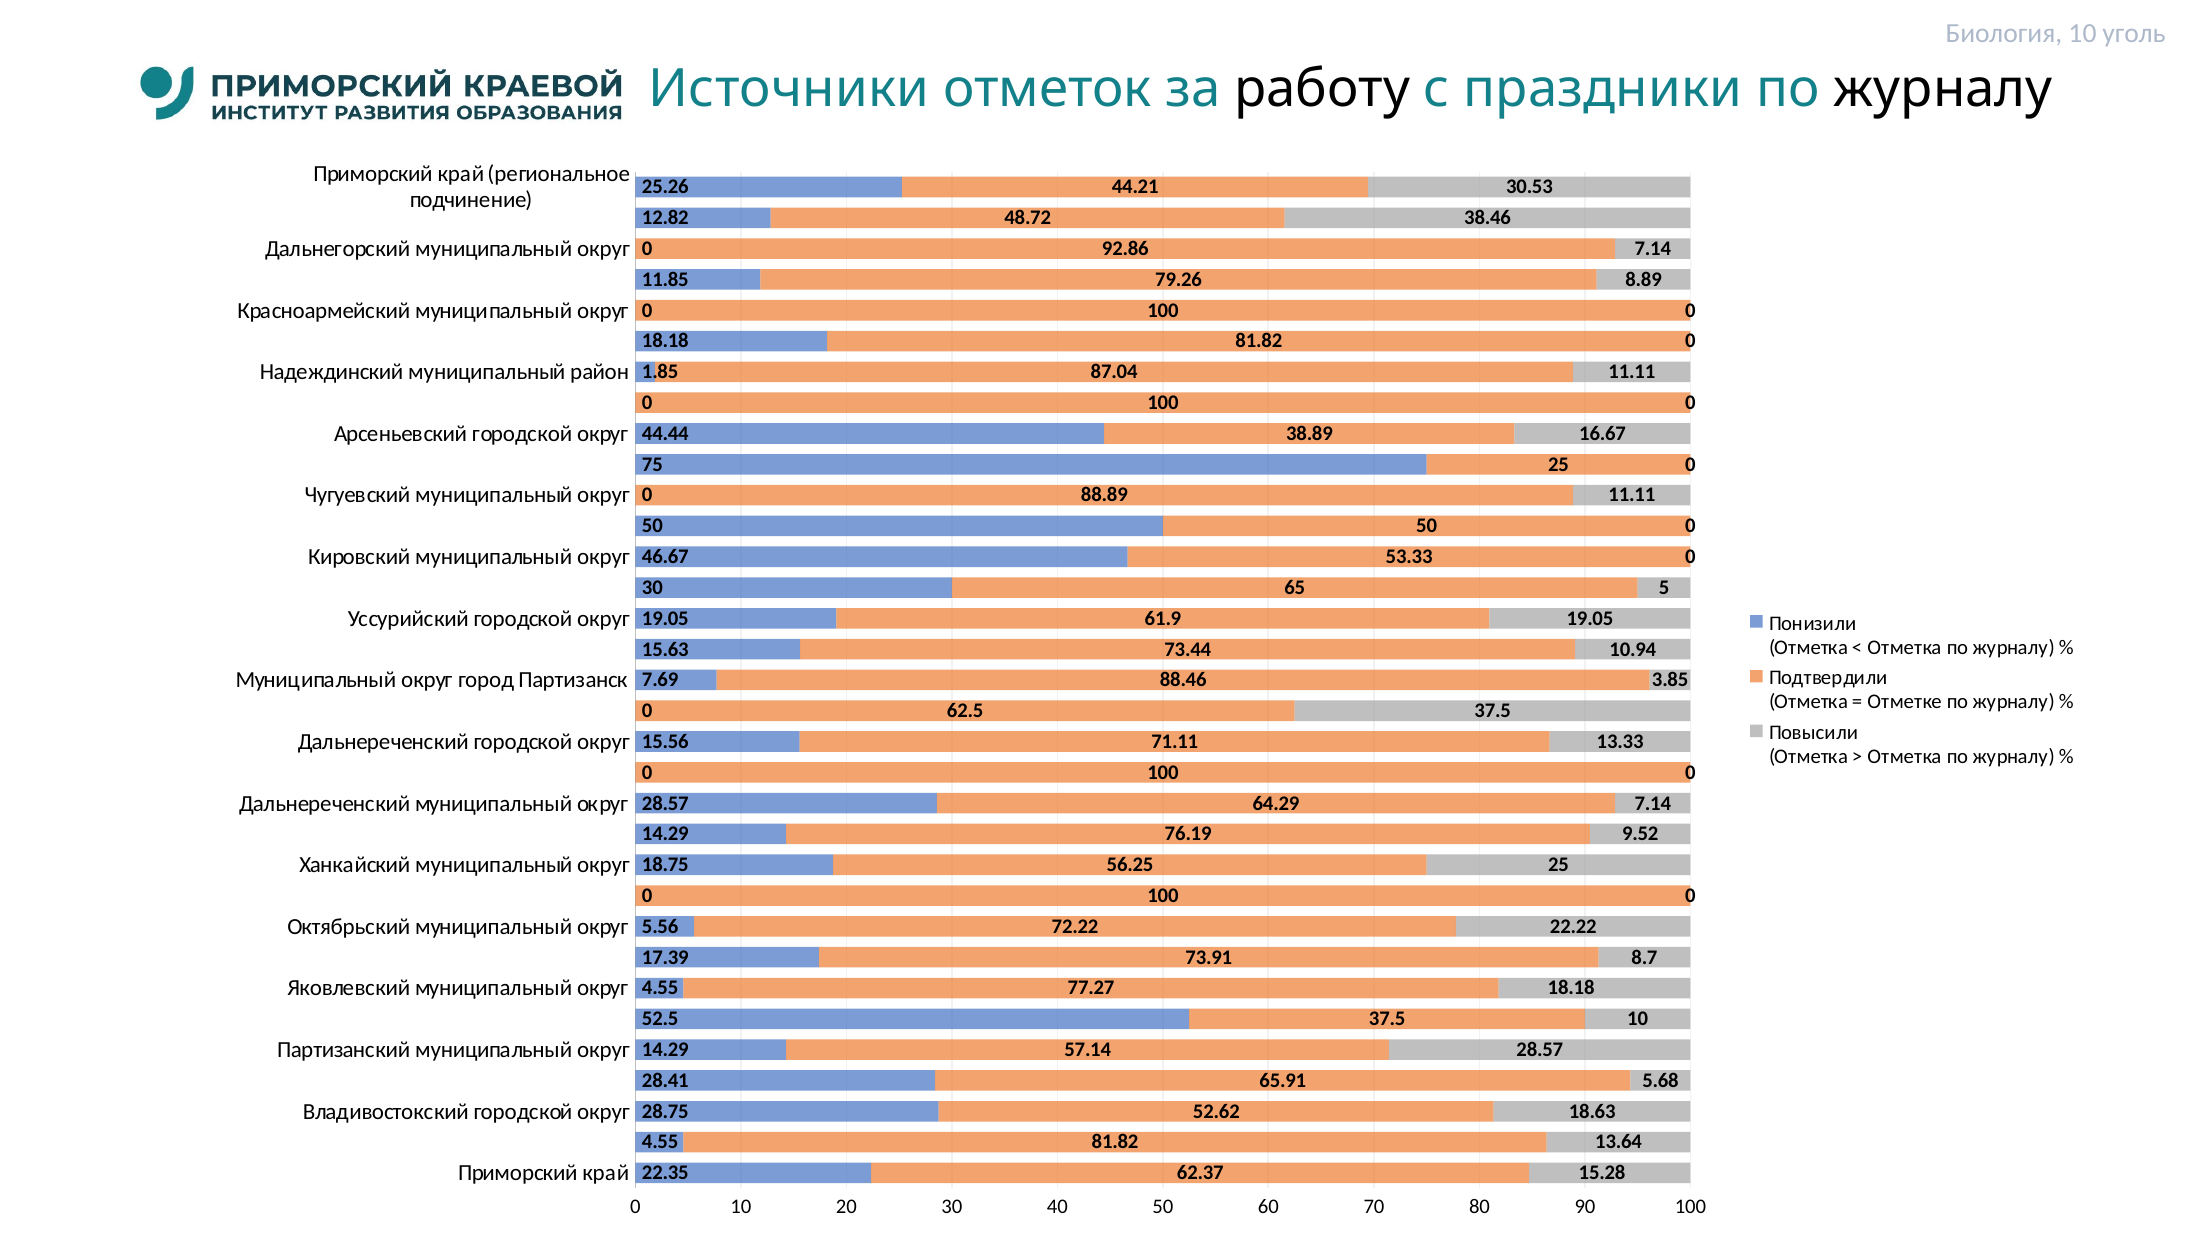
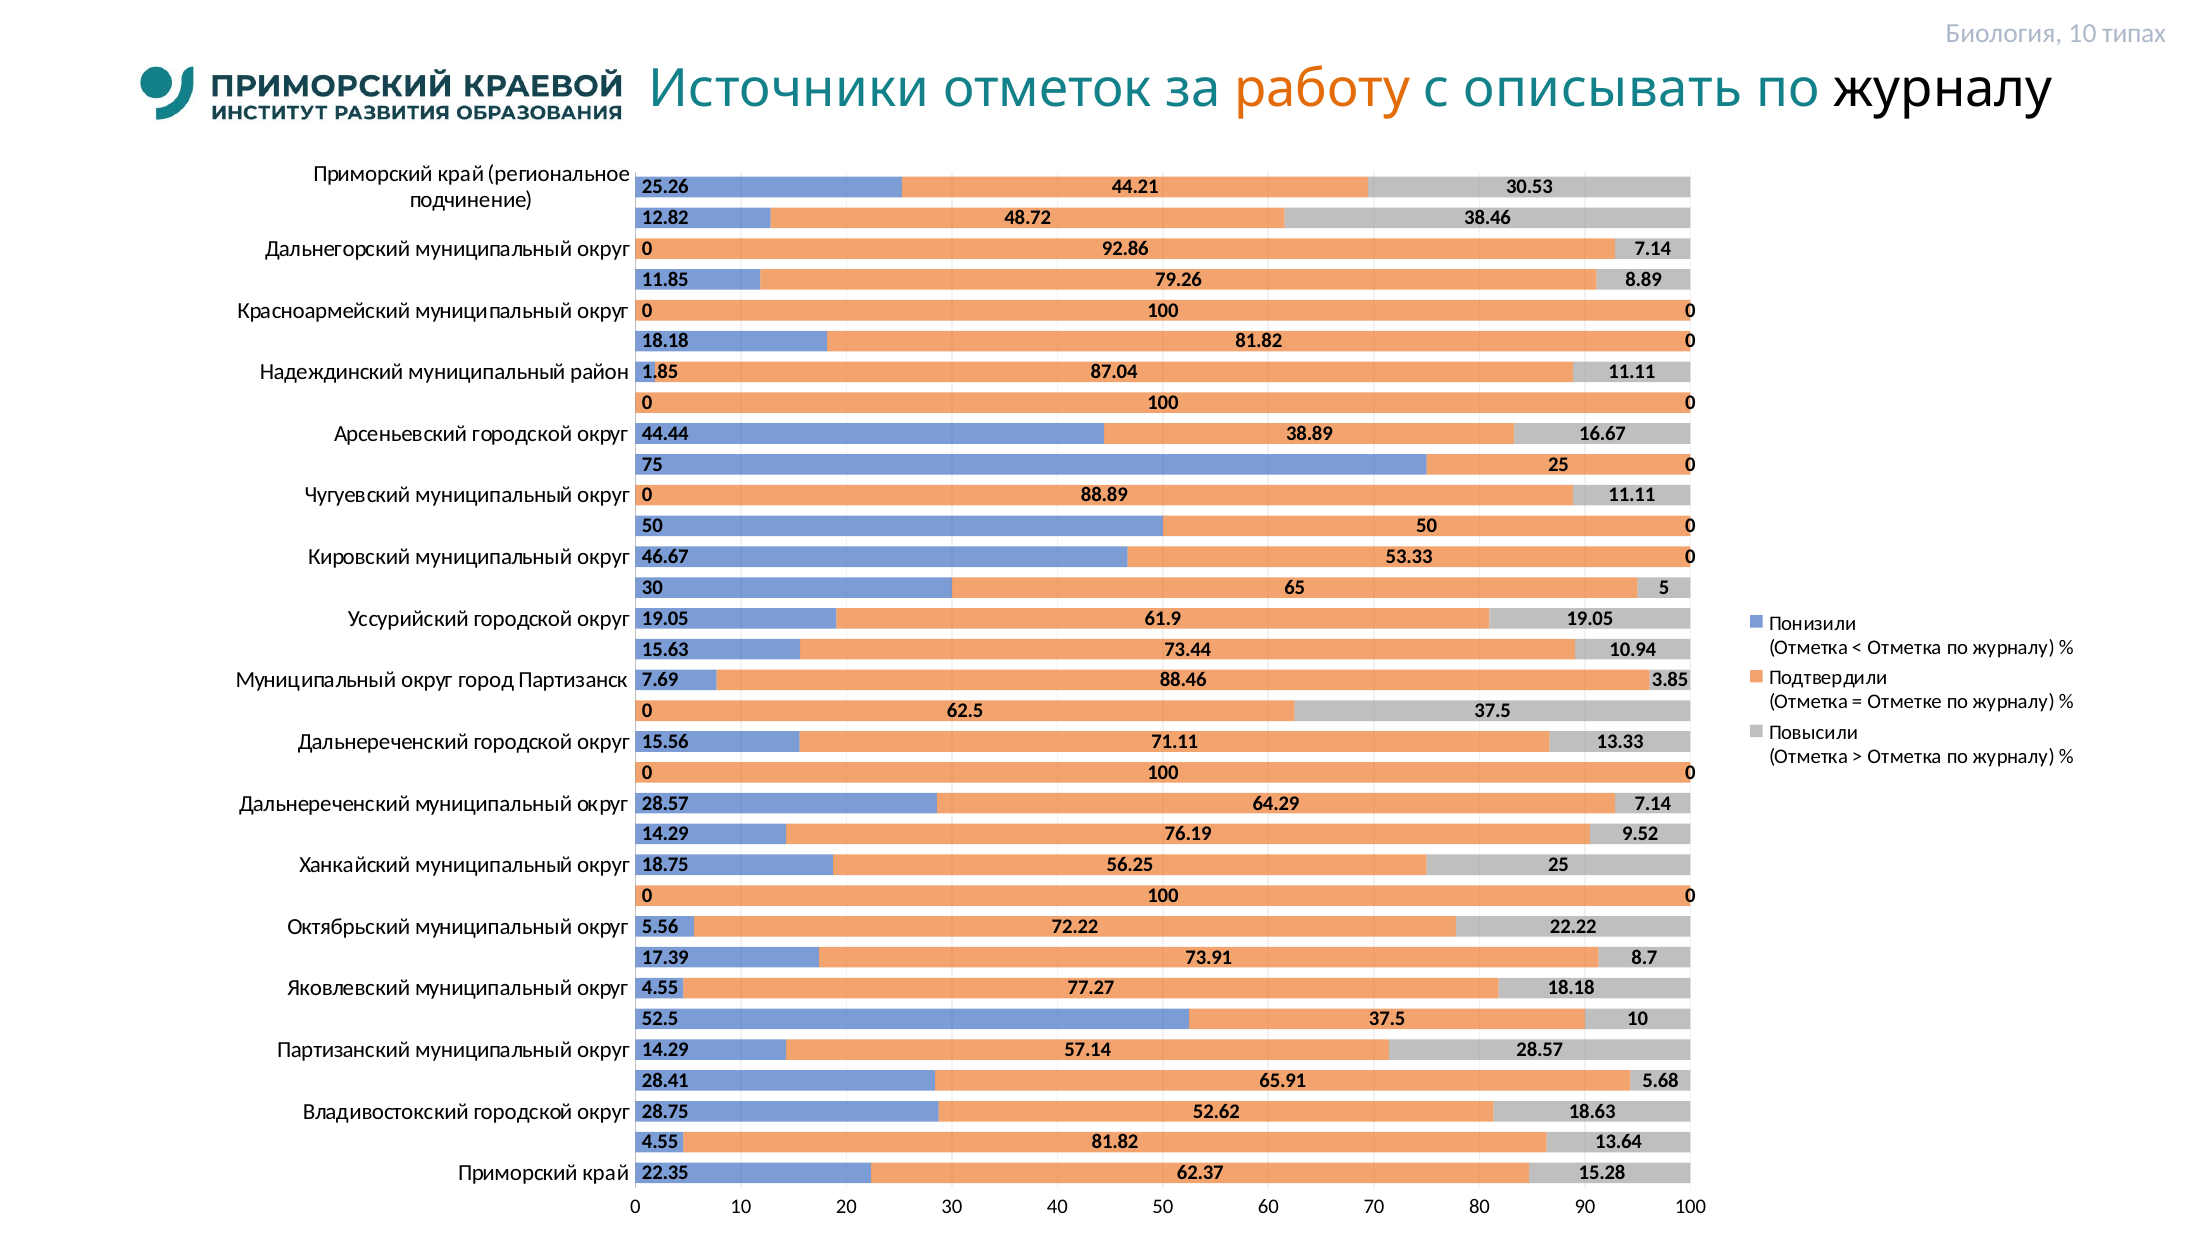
уголь: уголь -> типах
работу colour: black -> orange
праздники: праздники -> описывать
